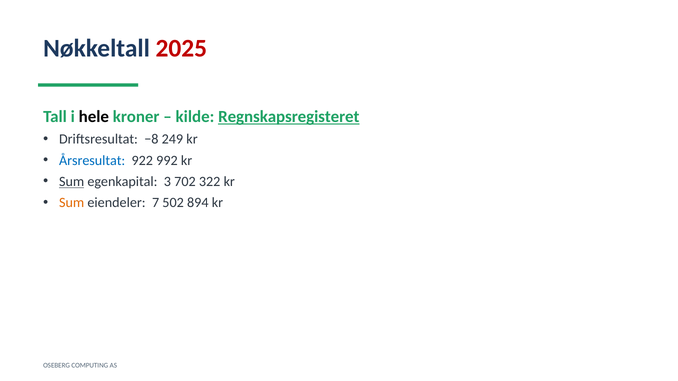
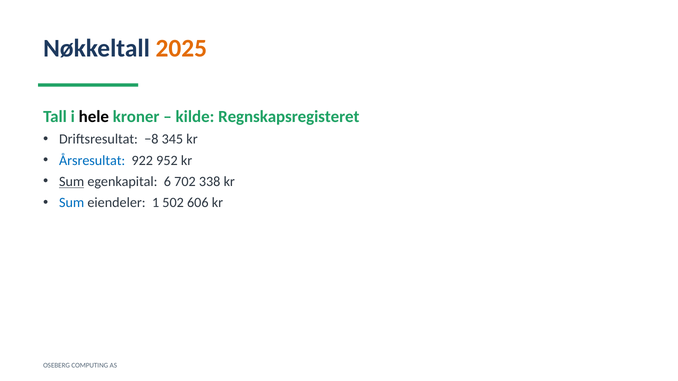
2025 colour: red -> orange
Regnskapsregisteret underline: present -> none
249: 249 -> 345
992: 992 -> 952
3: 3 -> 6
322: 322 -> 338
Sum at (72, 203) colour: orange -> blue
7: 7 -> 1
894: 894 -> 606
